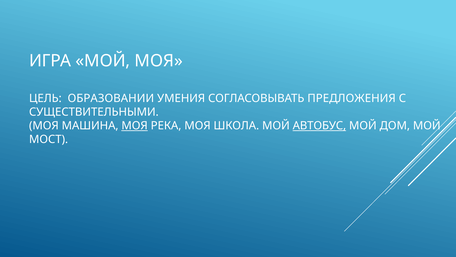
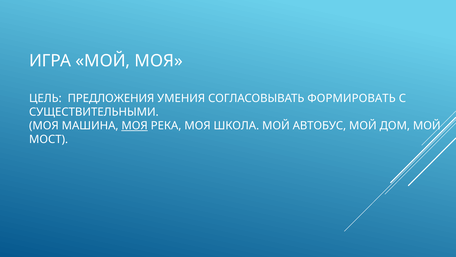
ОБРАЗОВАНИИ: ОБРАЗОВАНИИ -> ПРЕДЛОЖЕНИЯ
ПРЕДЛОЖЕНИЯ: ПРЕДЛОЖЕНИЯ -> ФОРМИРОВАТЬ
АВТОБУС underline: present -> none
